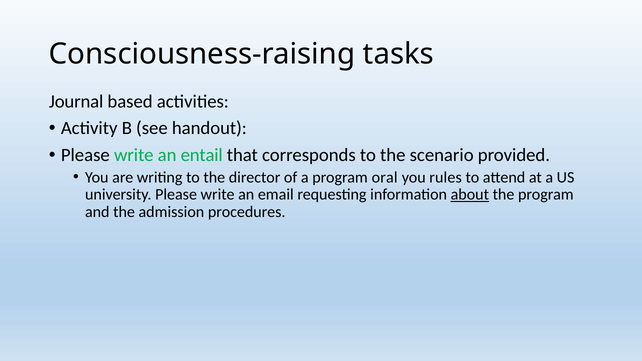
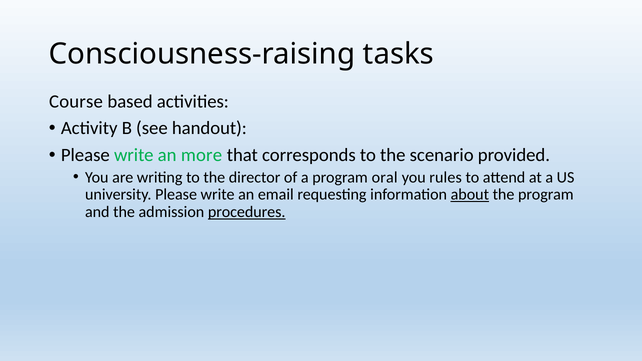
Journal: Journal -> Course
entail: entail -> more
procedures underline: none -> present
